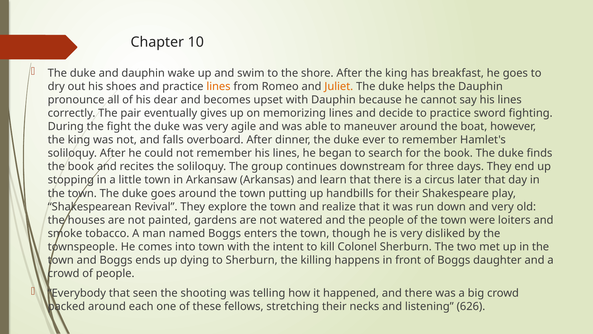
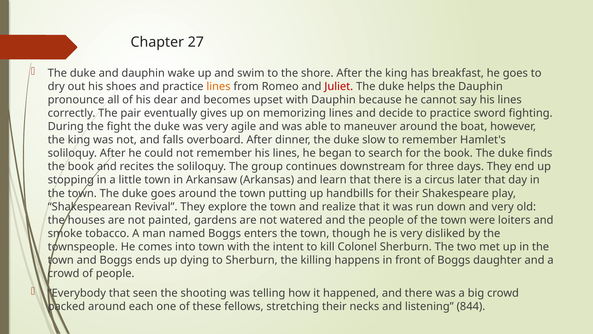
10: 10 -> 27
Juliet colour: orange -> red
ever: ever -> slow
626: 626 -> 844
